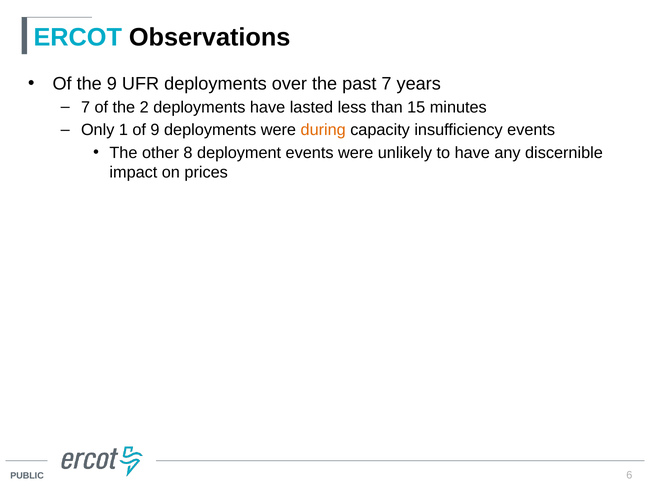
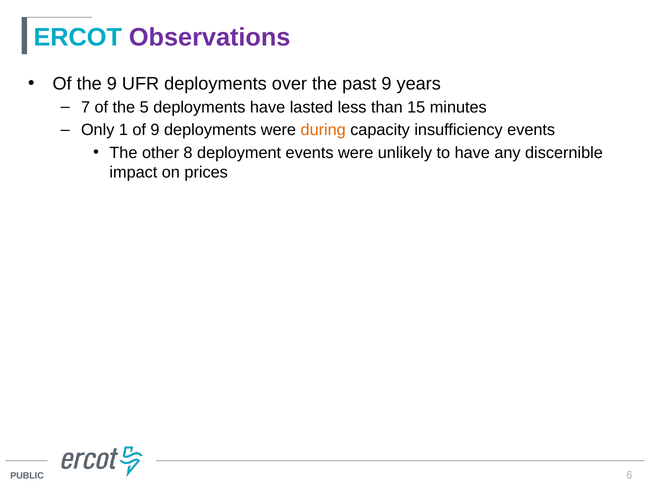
Observations colour: black -> purple
past 7: 7 -> 9
2: 2 -> 5
